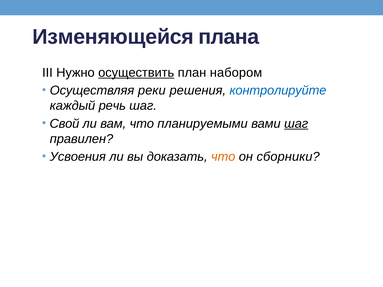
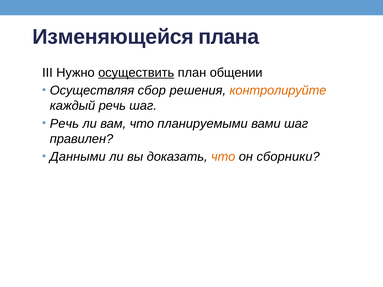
набором: набором -> общении
реки: реки -> сбор
контролируйте colour: blue -> orange
Свой at (64, 124): Свой -> Речь
шаг at (296, 124) underline: present -> none
Усвоения: Усвоения -> Данными
